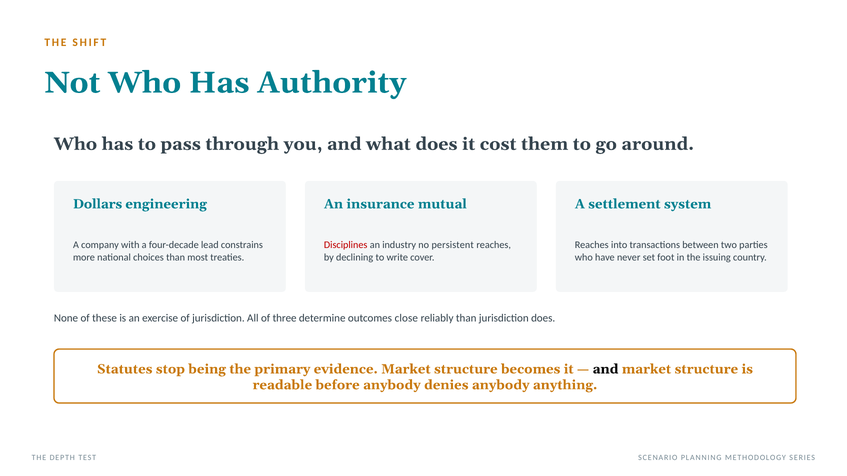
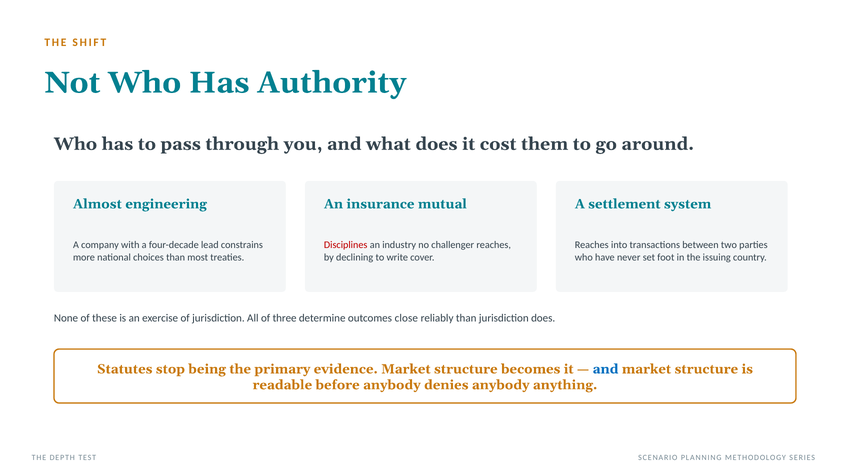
Dollars: Dollars -> Almost
persistent: persistent -> challenger
and at (606, 369) colour: black -> blue
